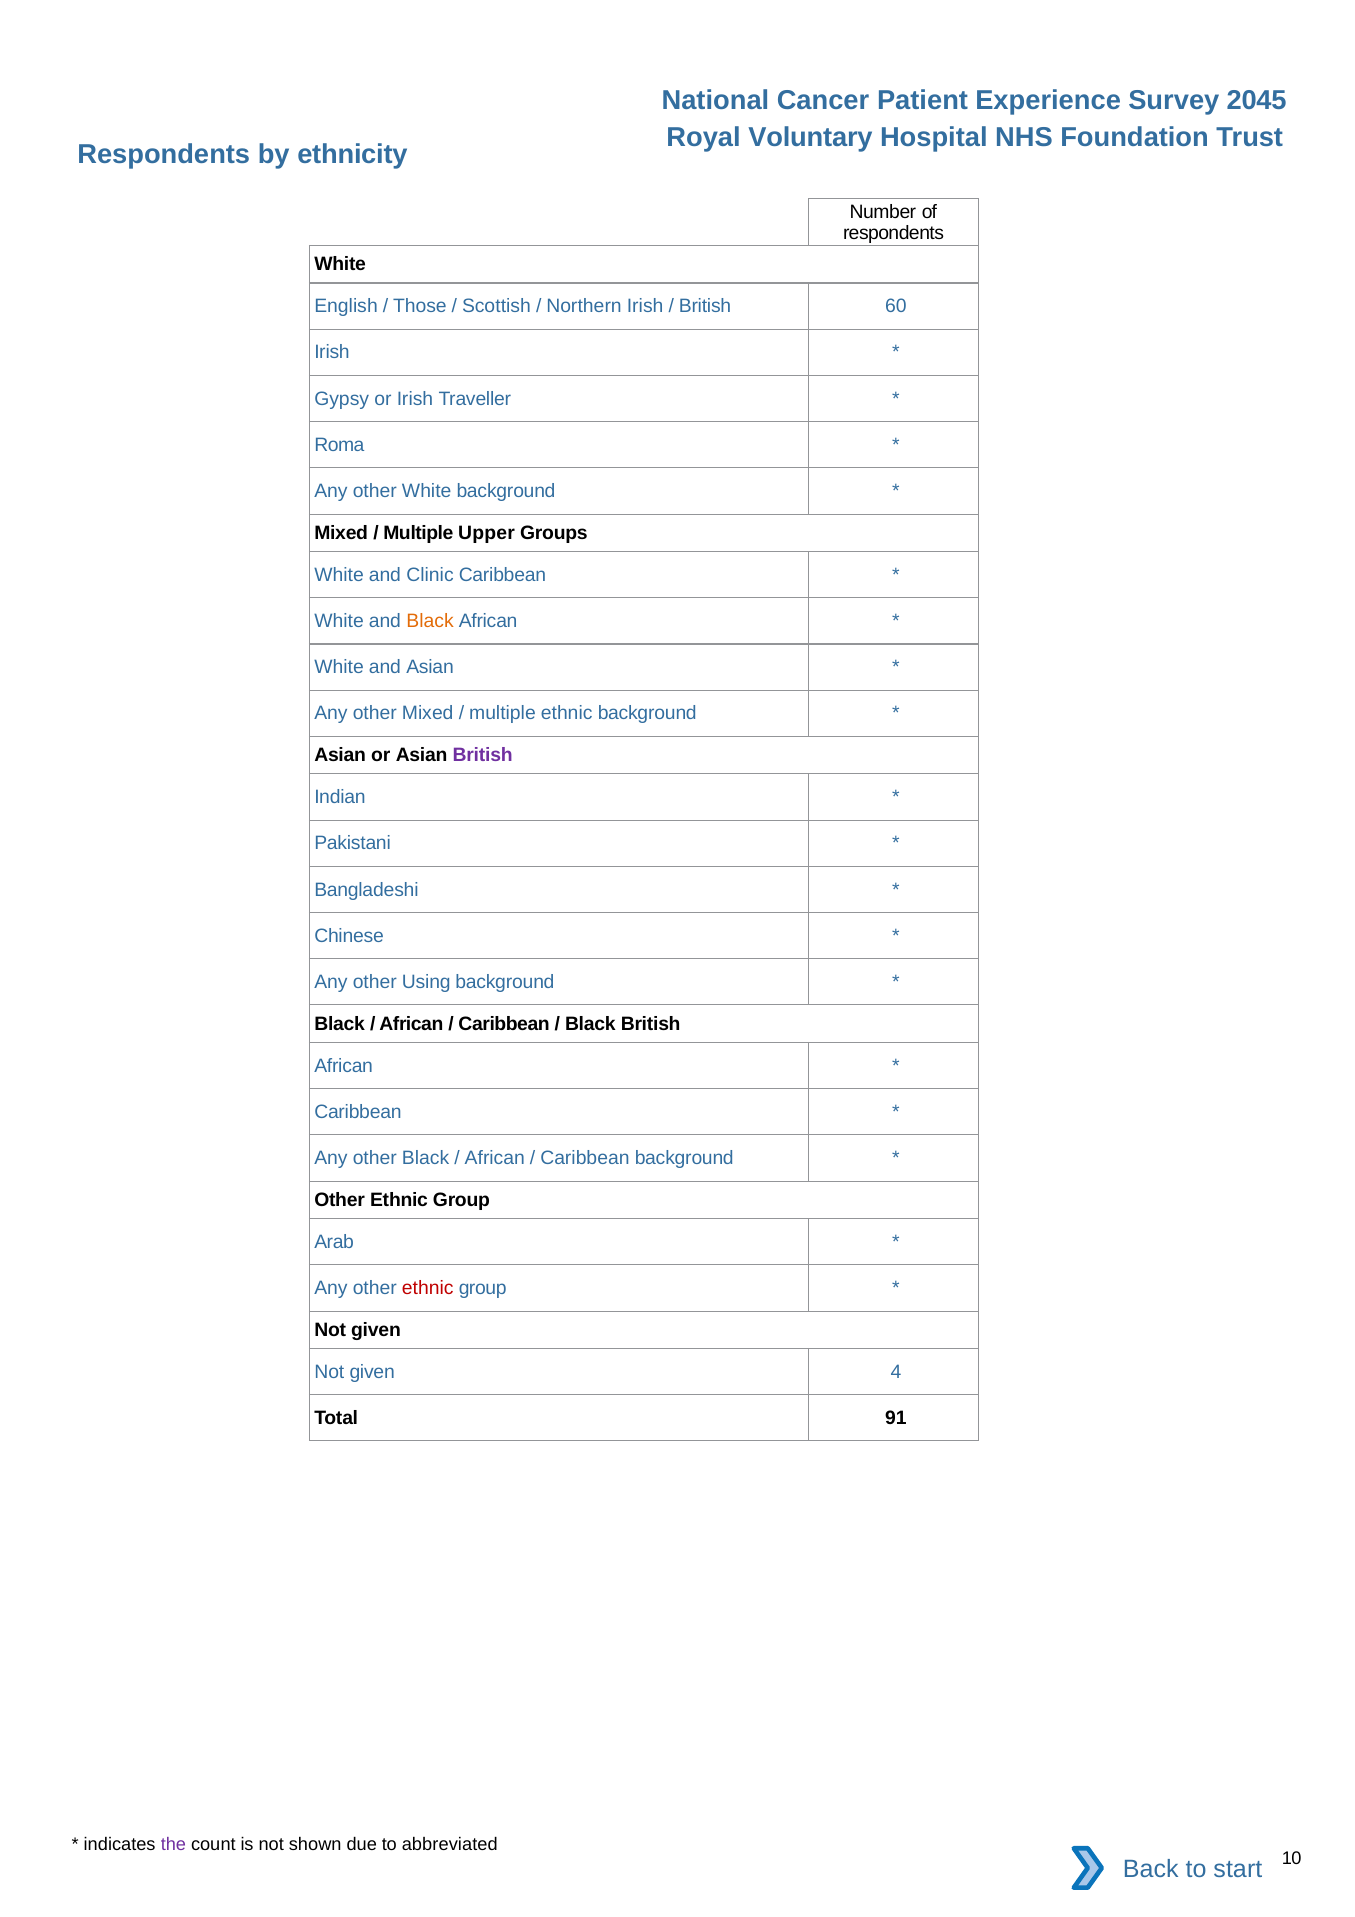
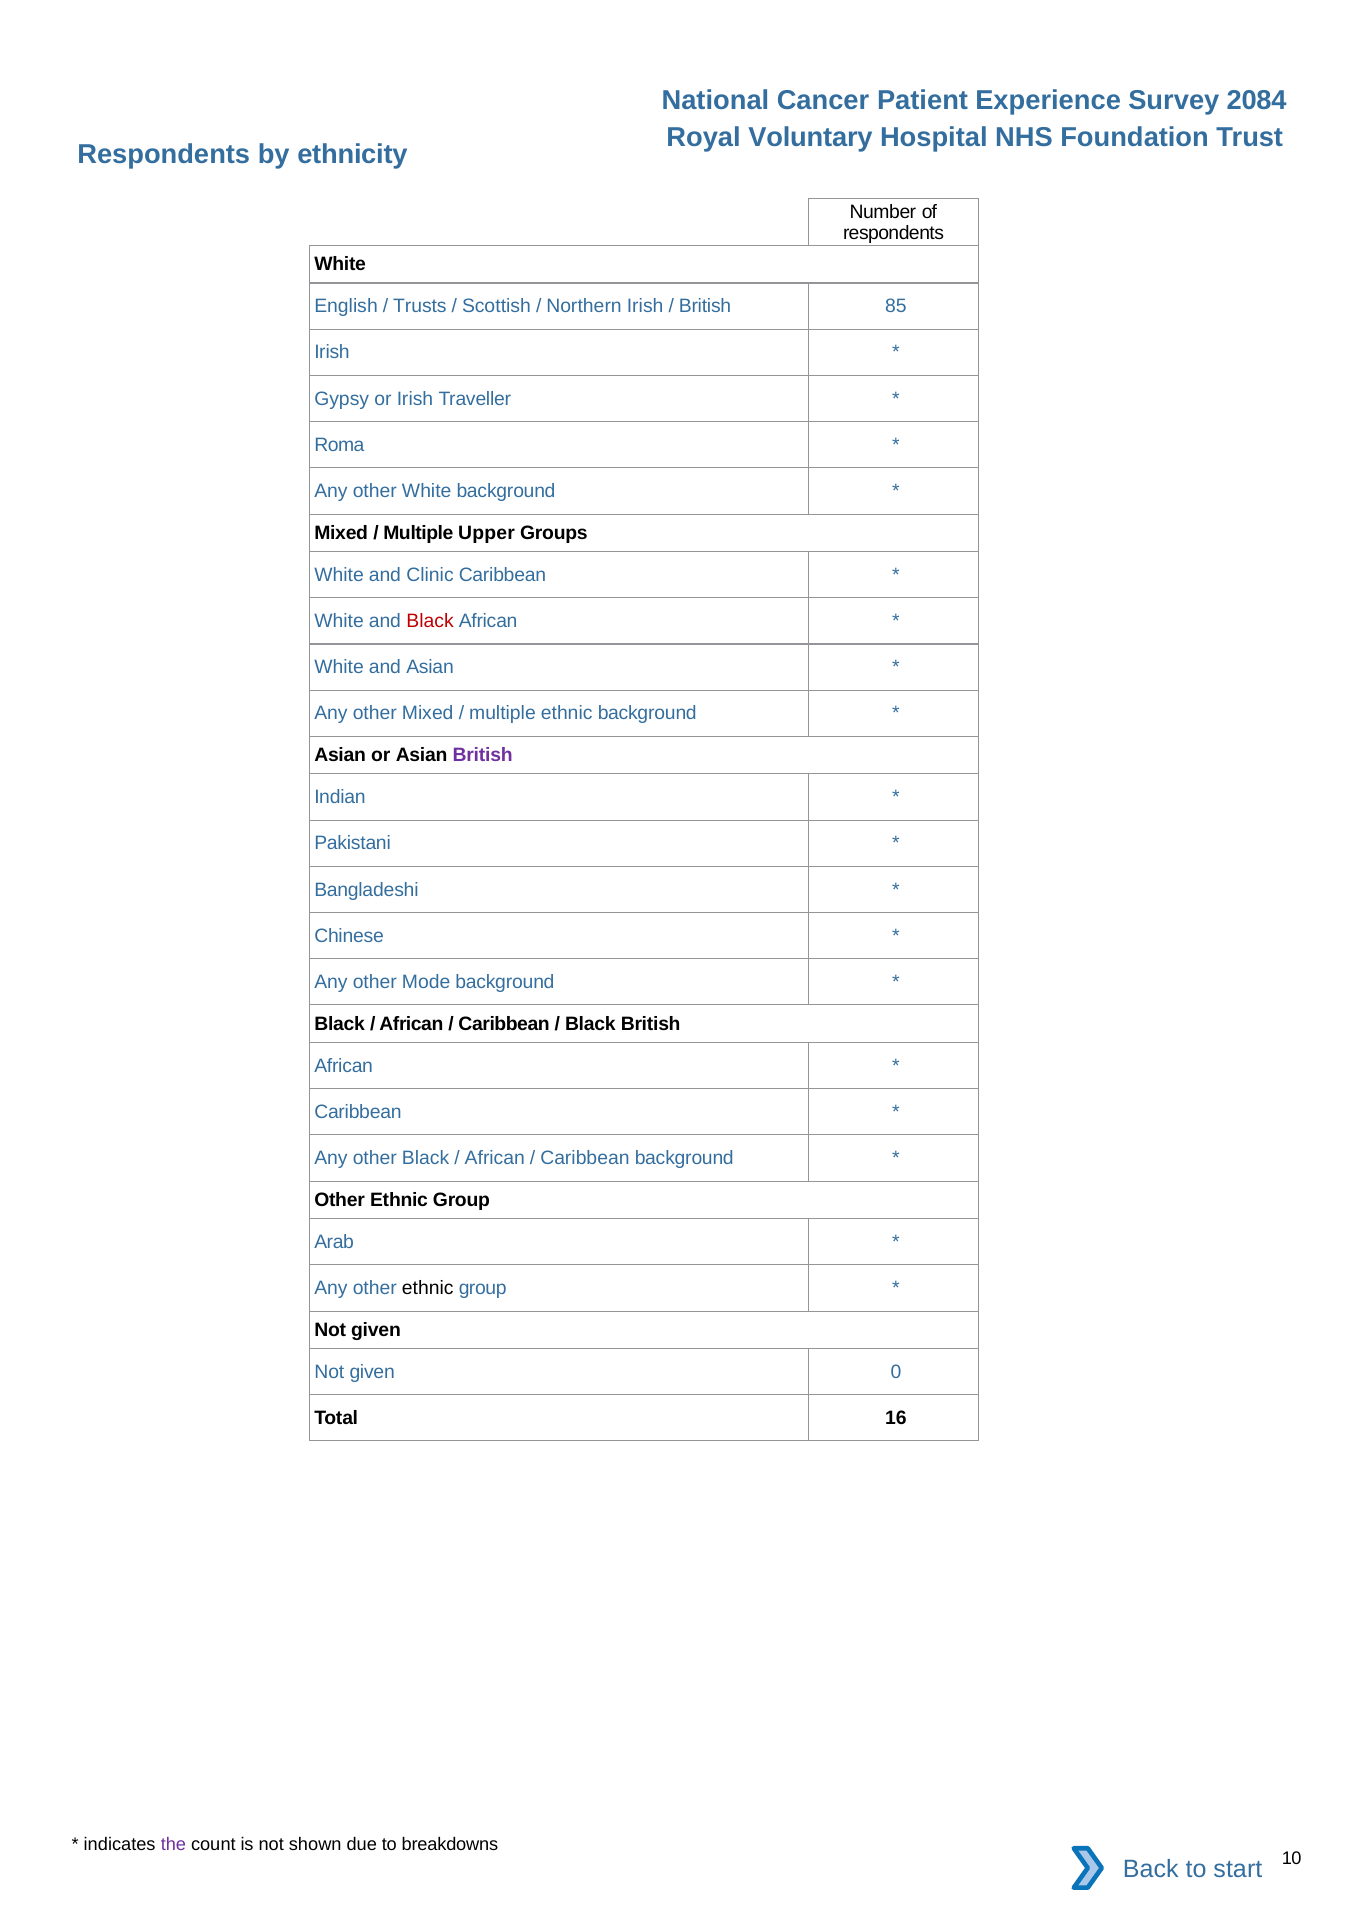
2045: 2045 -> 2084
Those: Those -> Trusts
60: 60 -> 85
Black at (430, 621) colour: orange -> red
Using: Using -> Mode
ethnic at (428, 1289) colour: red -> black
4: 4 -> 0
91: 91 -> 16
abbreviated: abbreviated -> breakdowns
